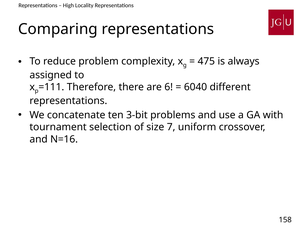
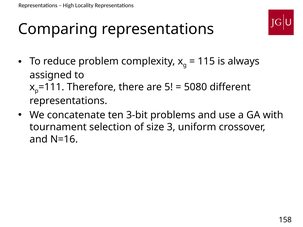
475: 475 -> 115
6: 6 -> 5
6040: 6040 -> 5080
7: 7 -> 3
